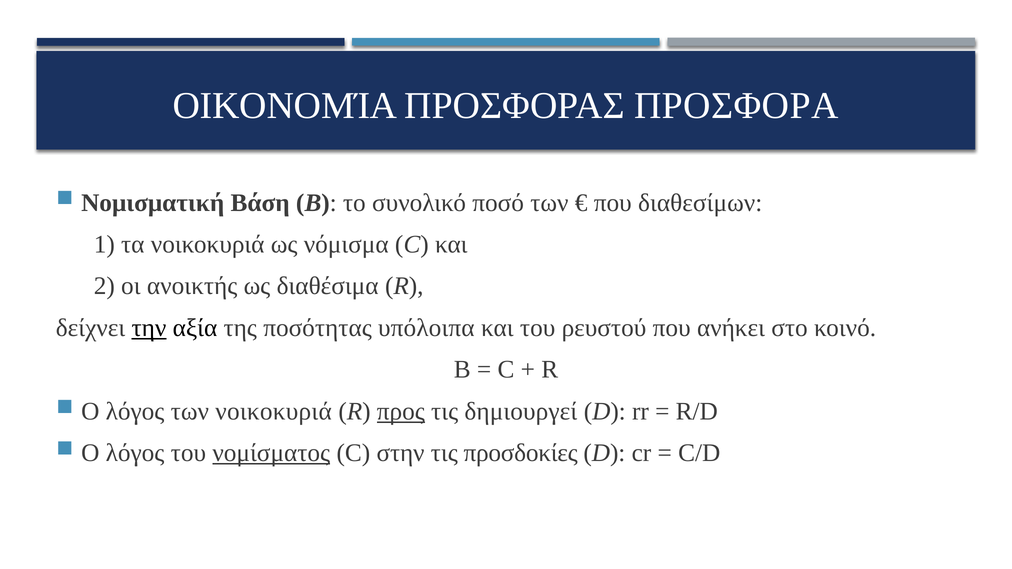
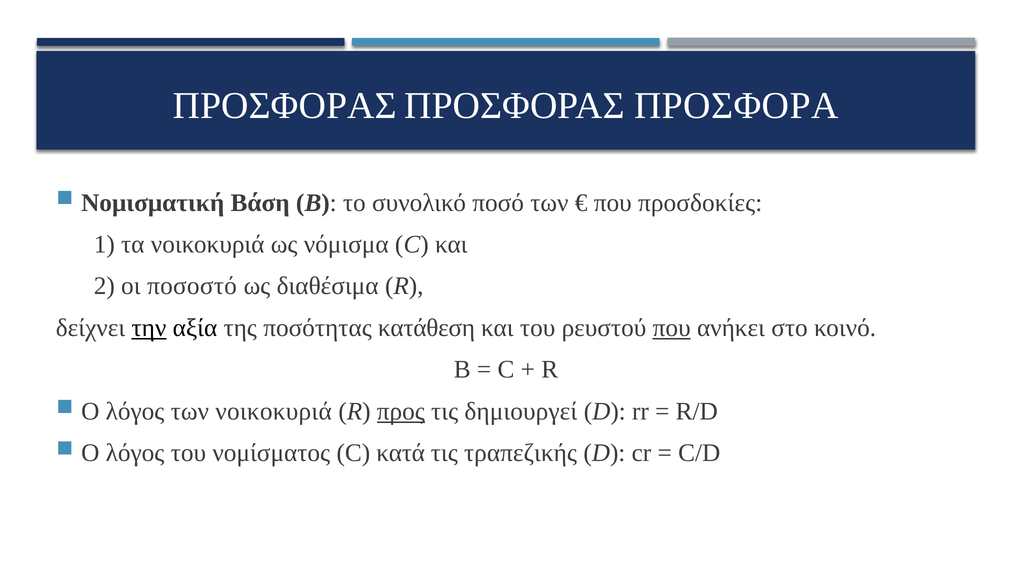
ΟΙΚΟΝΟΜΊΑ at (285, 106): ΟΙΚΟΝΟΜΊΑ -> ΠΡΟΣΦΟΡΑΣ
διαθεσίμων: διαθεσίμων -> προσδοκίες
ανοικτής: ανοικτής -> ποσοστό
υπόλοιπα: υπόλοιπα -> κατάθεση
που at (672, 328) underline: none -> present
νομίσματος underline: present -> none
στην: στην -> κατά
προσδοκίες: προσδοκίες -> τραπεζικής
